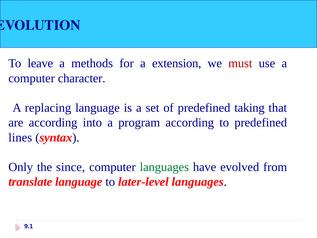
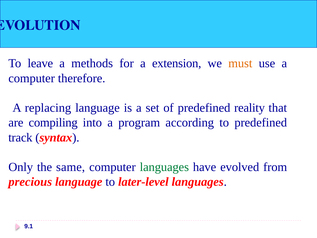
must colour: red -> orange
character: character -> therefore
taking: taking -> reality
are according: according -> compiling
lines: lines -> track
since: since -> same
translate: translate -> precious
